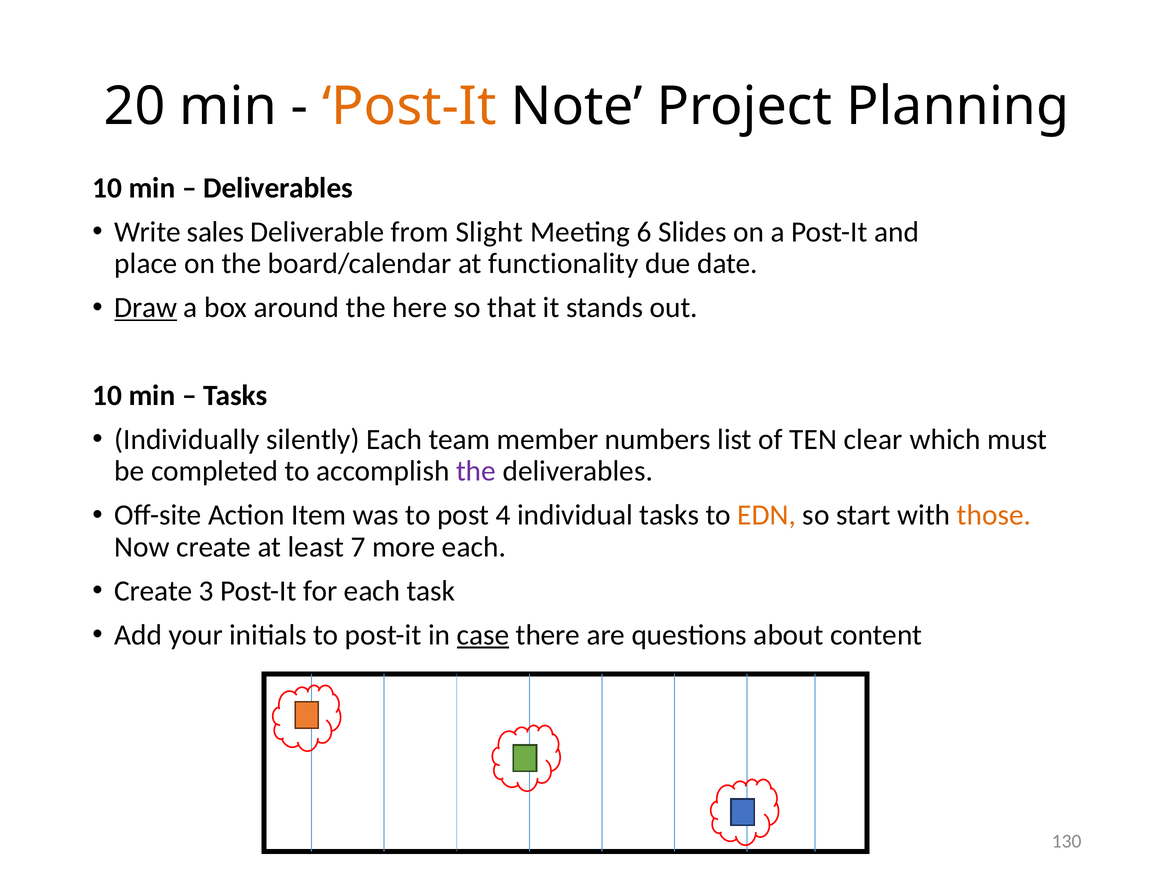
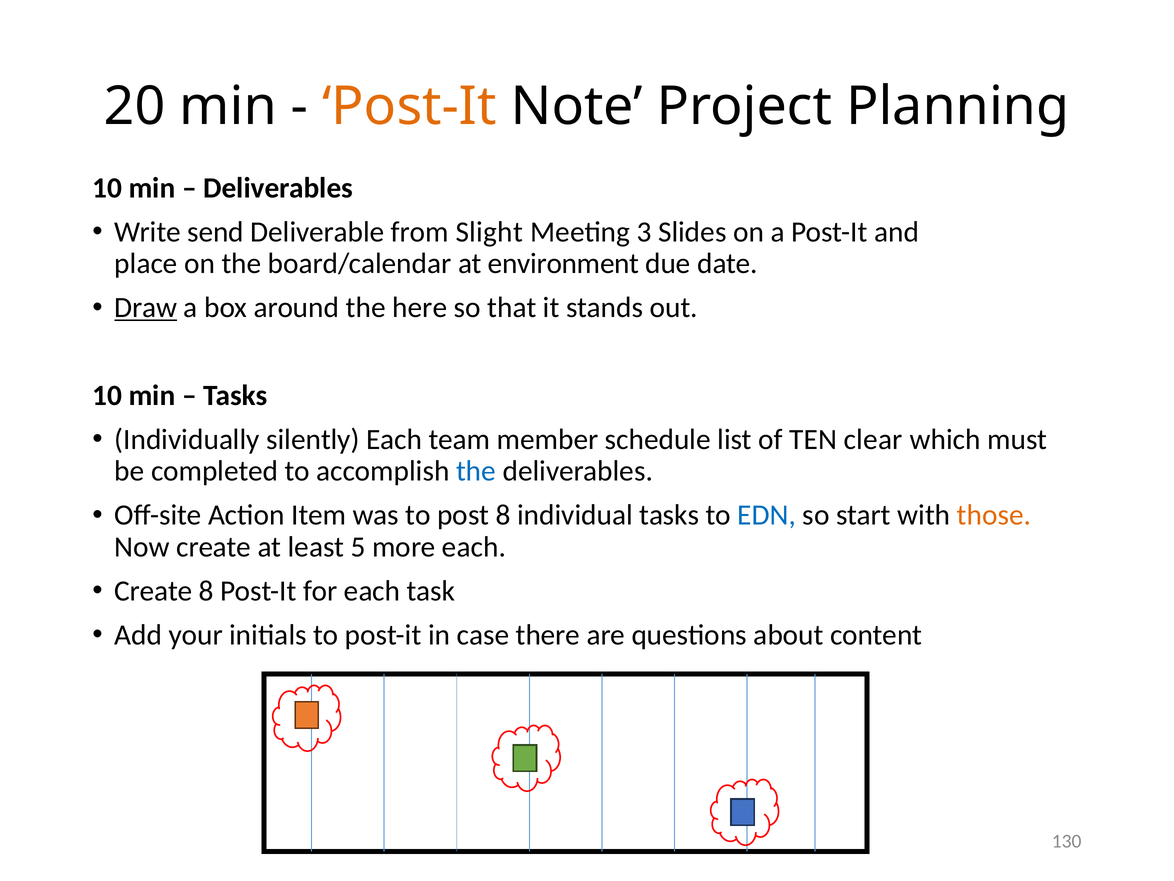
sales: sales -> send
6: 6 -> 3
functionality: functionality -> environment
numbers: numbers -> schedule
the at (476, 471) colour: purple -> blue
post 4: 4 -> 8
EDN colour: orange -> blue
7: 7 -> 5
Create 3: 3 -> 8
case underline: present -> none
